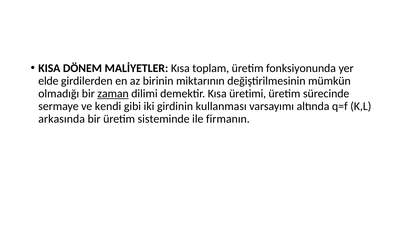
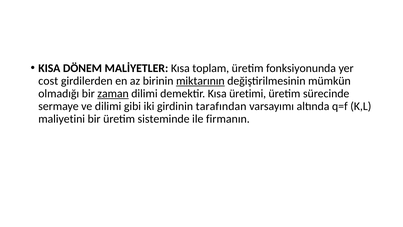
elde: elde -> cost
miktarının underline: none -> present
ve kendi: kendi -> dilimi
kullanması: kullanması -> tarafından
arkasında: arkasında -> maliyetini
